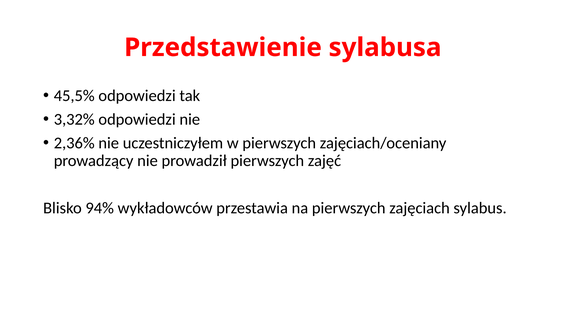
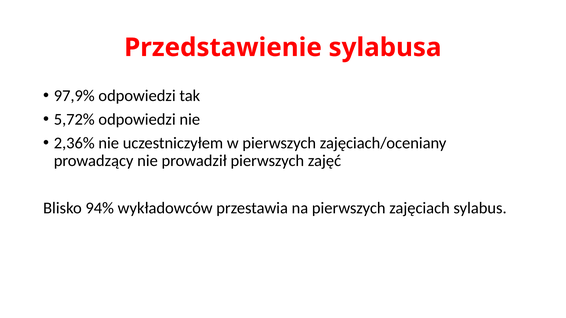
45,5%: 45,5% -> 97,9%
3,32%: 3,32% -> 5,72%
